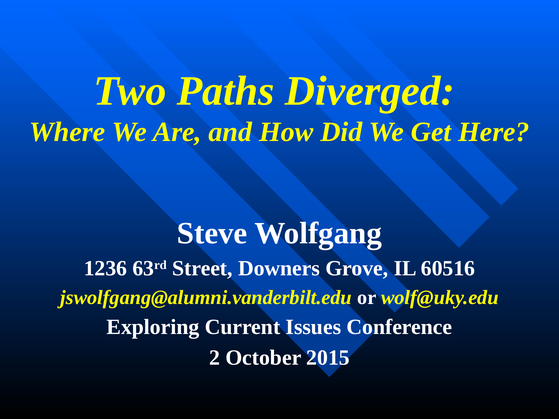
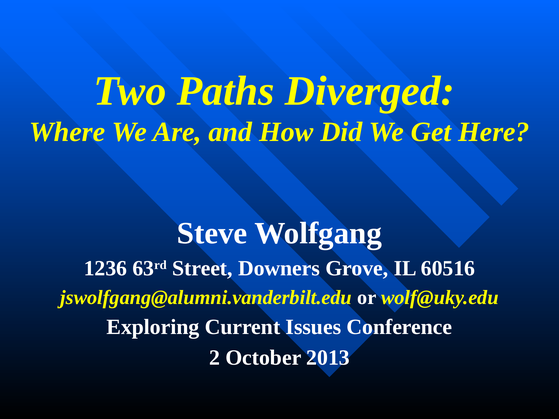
2015: 2015 -> 2013
